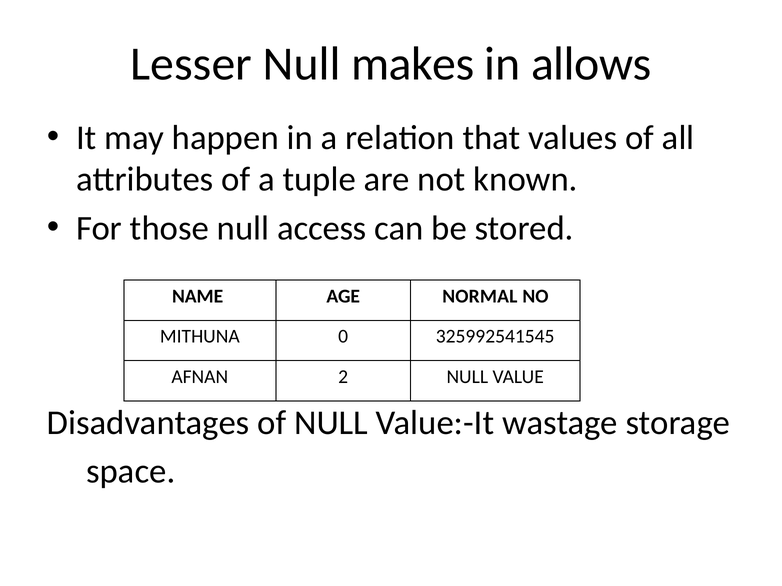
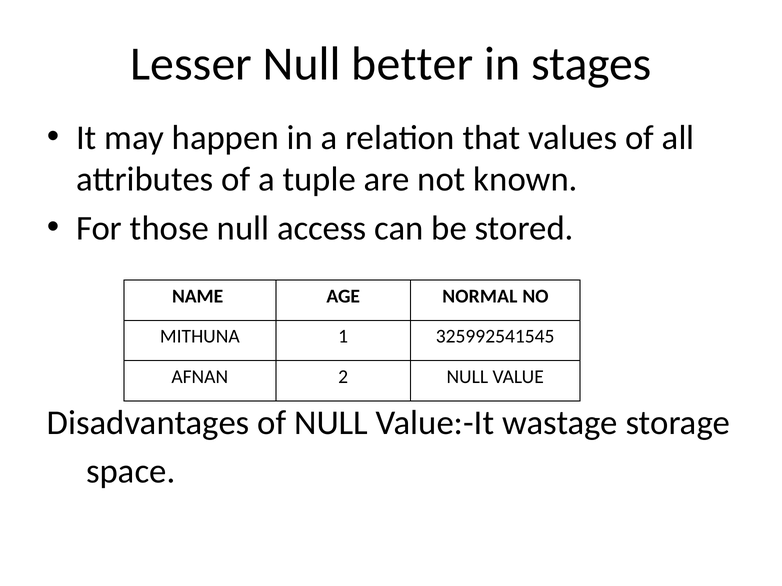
makes: makes -> better
allows: allows -> stages
0: 0 -> 1
